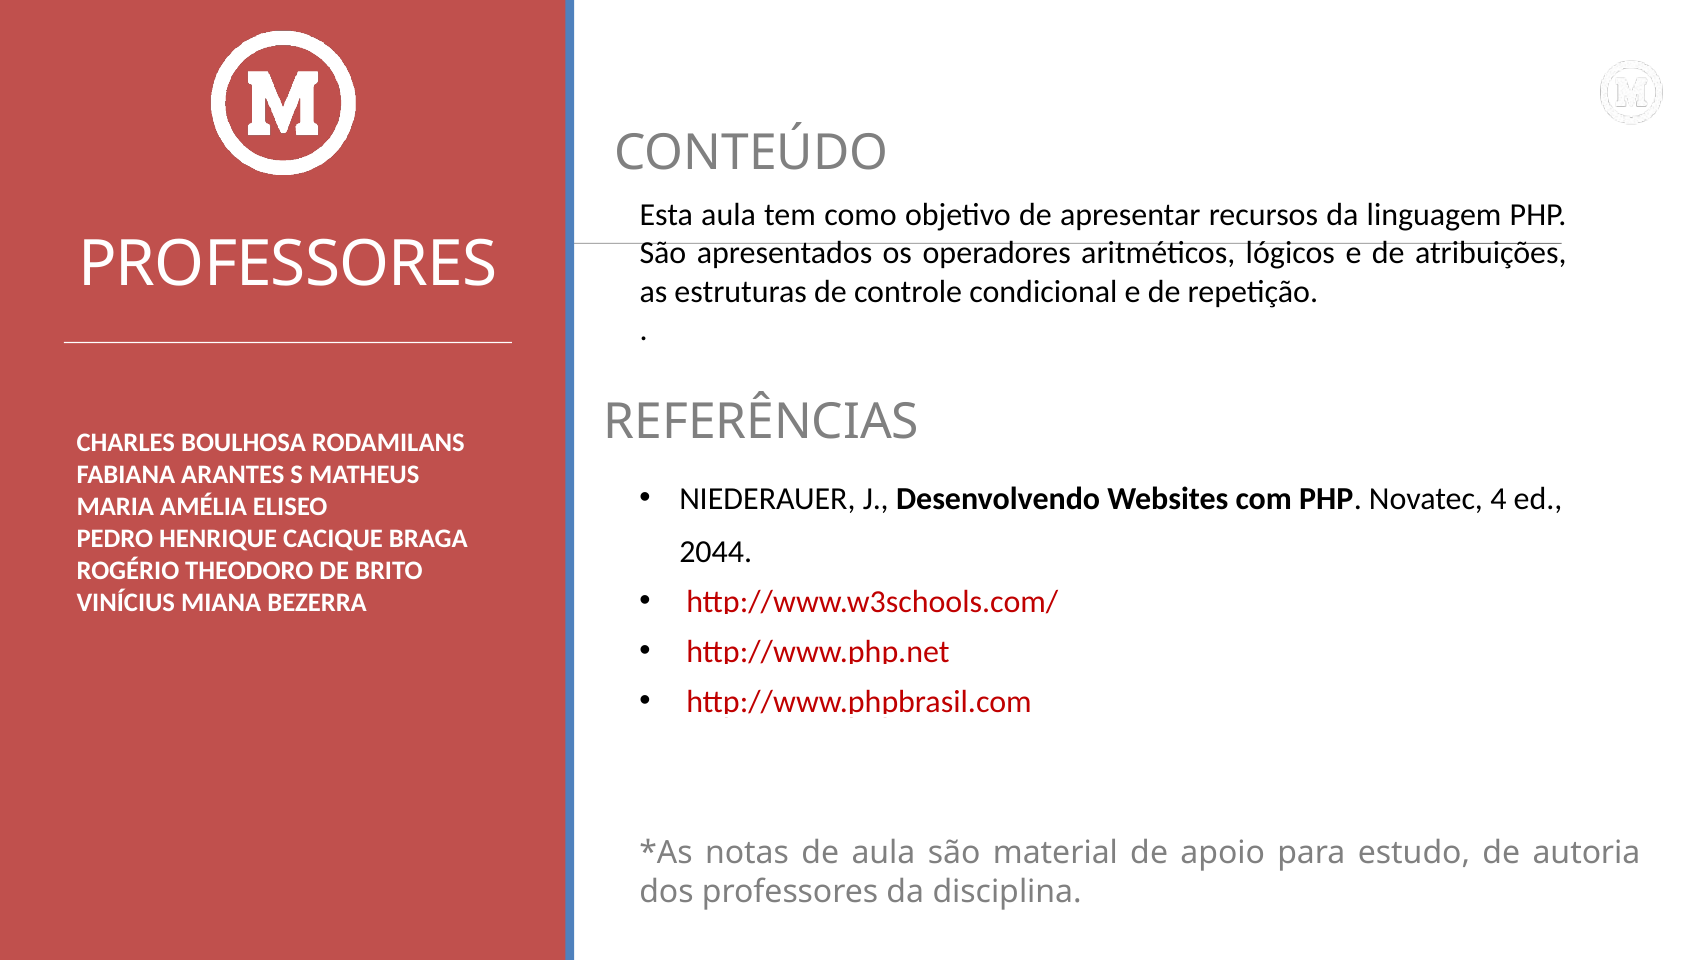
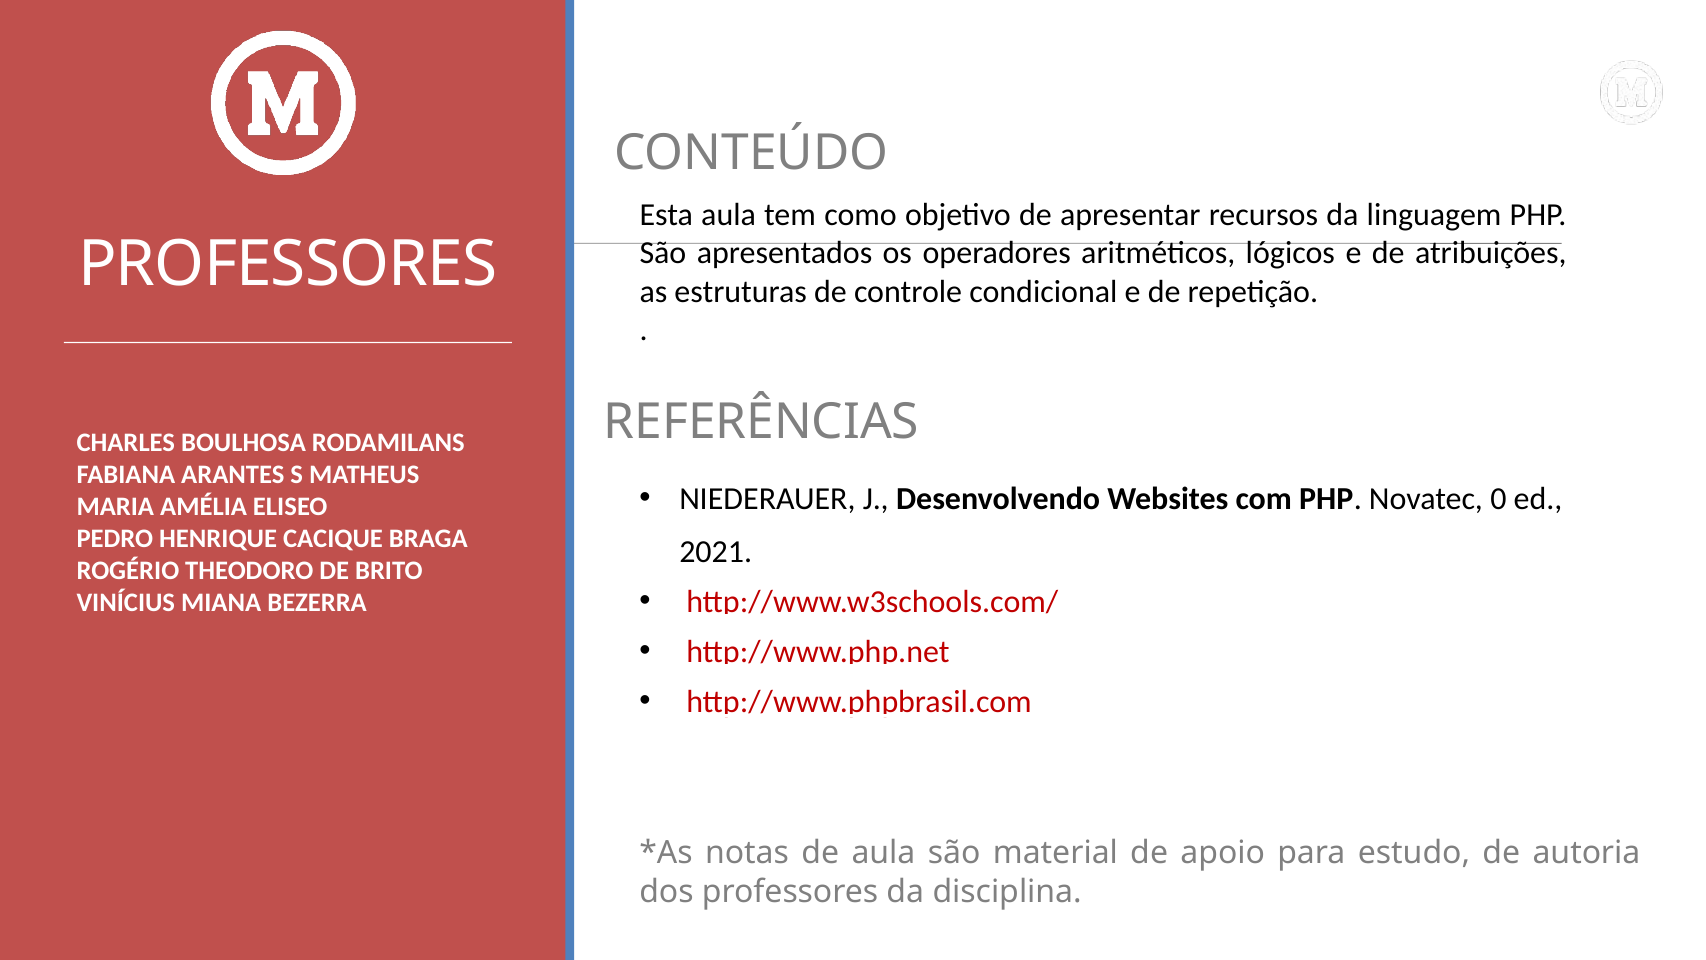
4: 4 -> 0
2044: 2044 -> 2021
